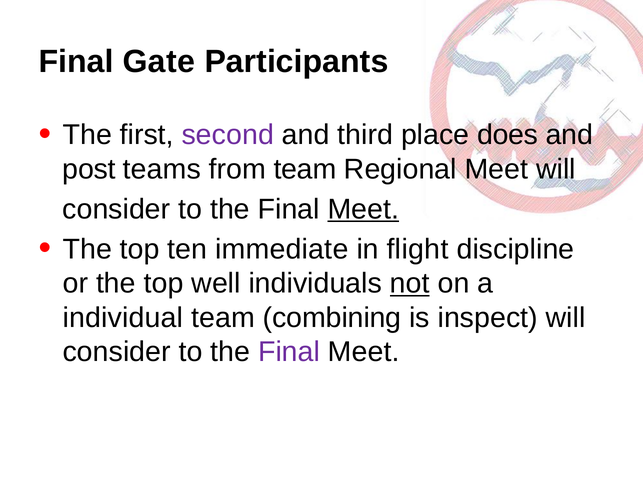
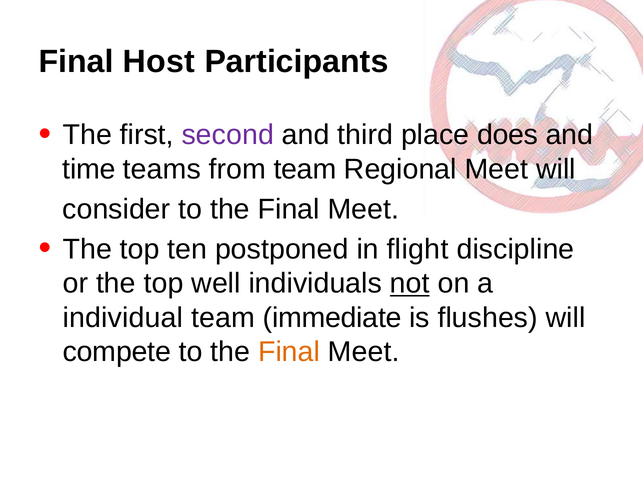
Gate: Gate -> Host
post: post -> time
Meet at (363, 209) underline: present -> none
immediate: immediate -> postponed
combining: combining -> immediate
inspect: inspect -> flushes
consider at (117, 352): consider -> compete
Final at (289, 352) colour: purple -> orange
